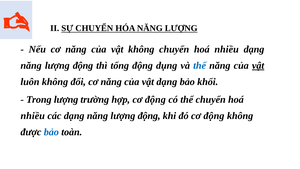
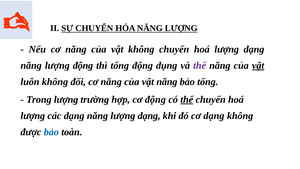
không chuyển hoá nhiều: nhiều -> lượng
thế colour: blue -> purple
vật dạng: dạng -> năng
bảo khối: khối -> tổng
thể underline: none -> present
nhiều at (33, 116): nhiều -> lượng
động at (149, 116): động -> dạng
đó cơ động: động -> dạng
